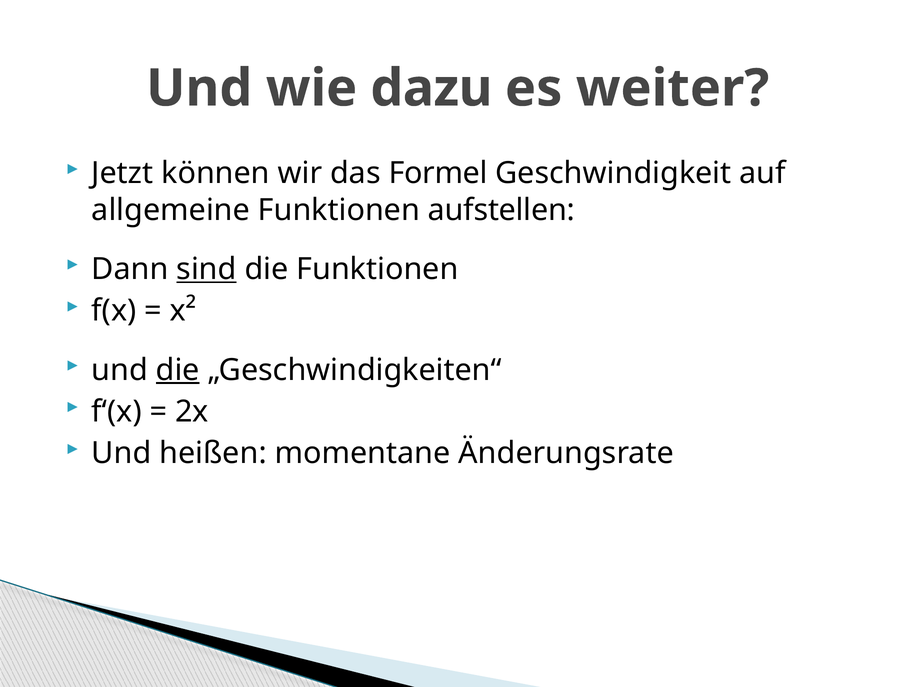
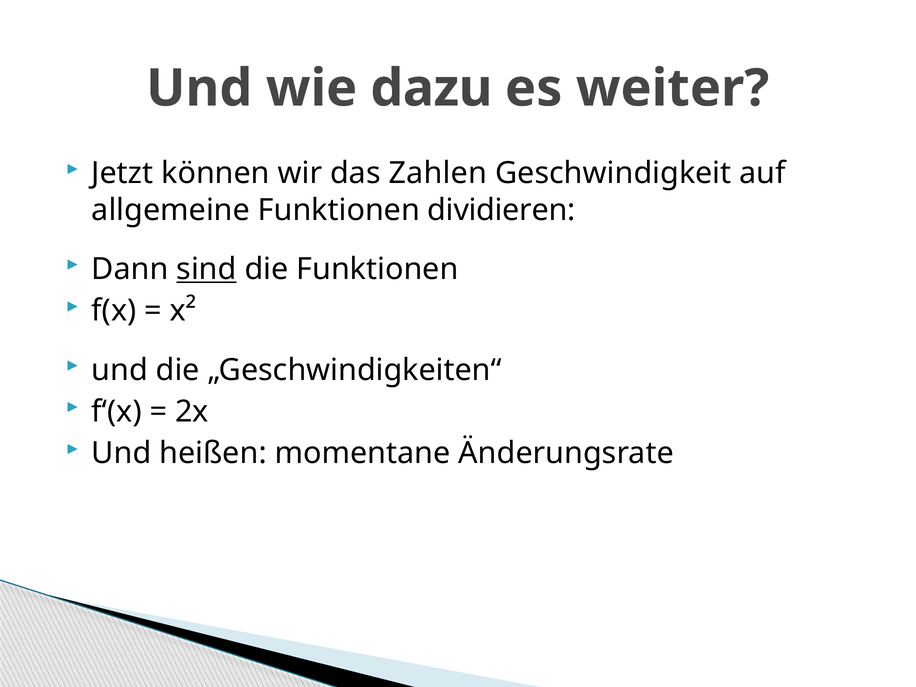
Formel: Formel -> Zahlen
aufstellen: aufstellen -> dividieren
die at (178, 370) underline: present -> none
